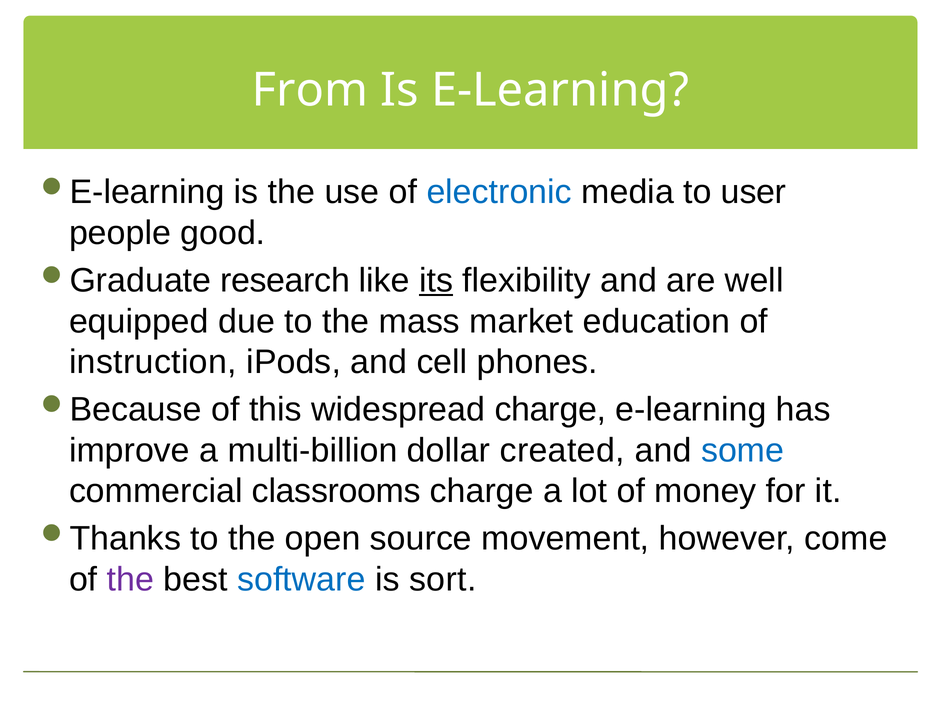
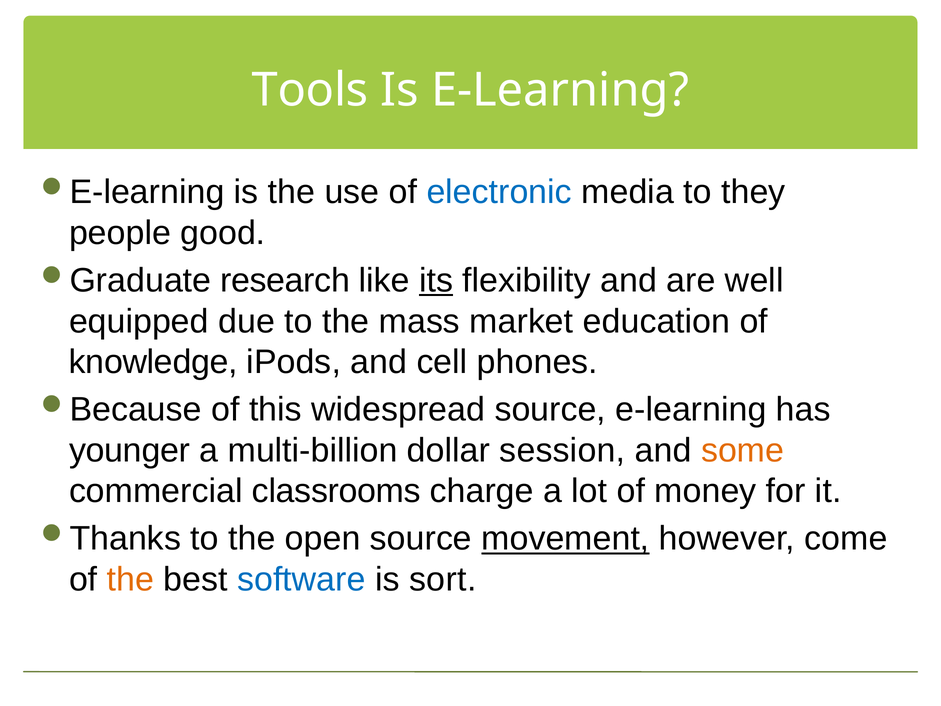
From: From -> Tools
user: user -> they
instruction: instruction -> knowledge
widespread charge: charge -> source
improve: improve -> younger
created: created -> session
some colour: blue -> orange
movement underline: none -> present
the at (130, 579) colour: purple -> orange
